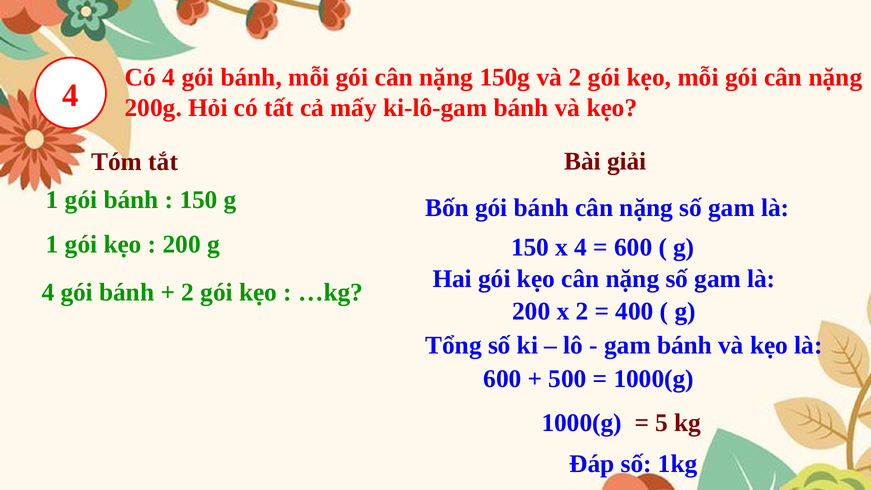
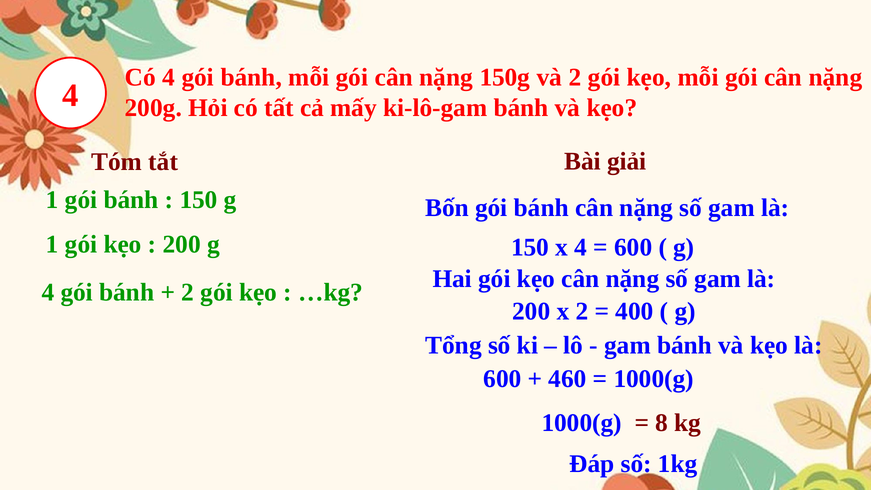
500: 500 -> 460
5: 5 -> 8
